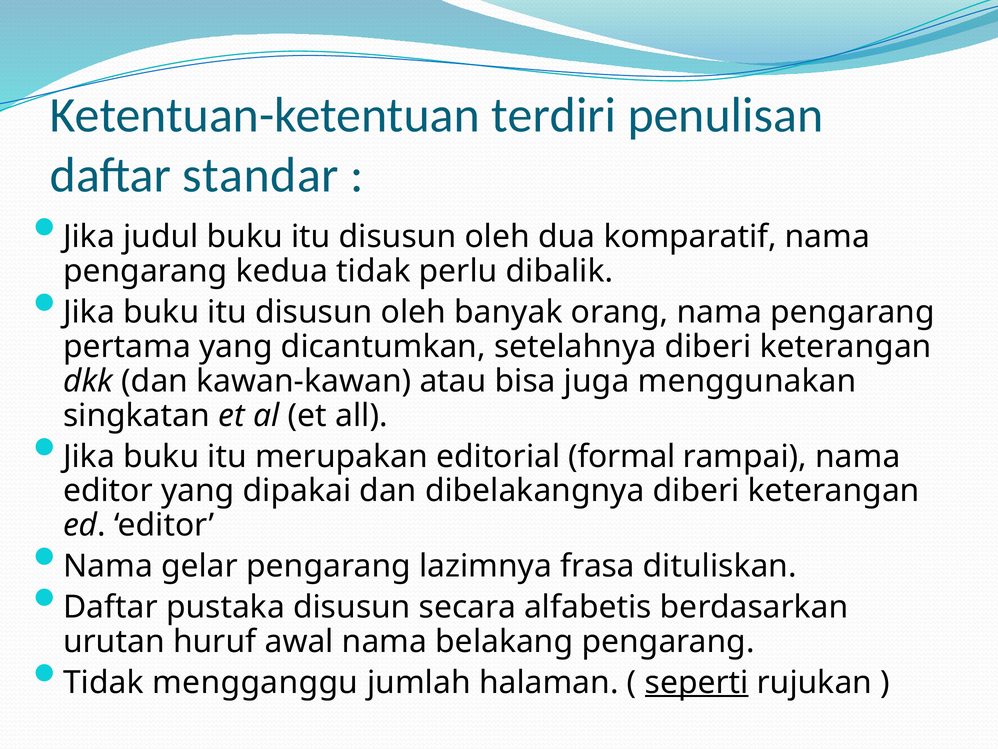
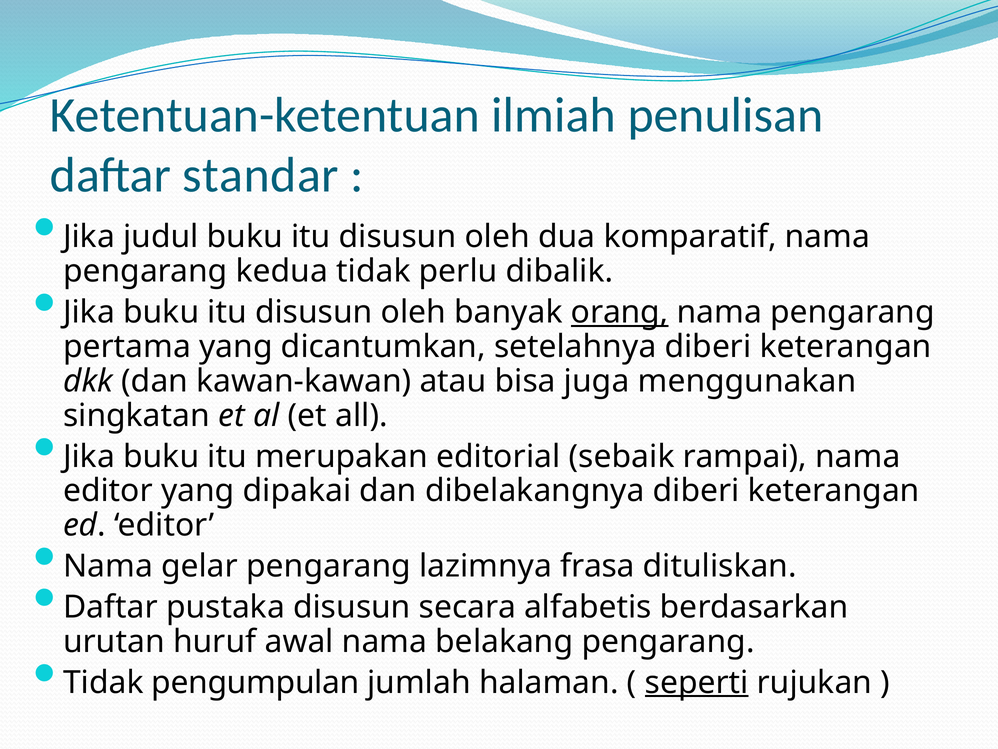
terdiri: terdiri -> ilmiah
orang underline: none -> present
formal: formal -> sebaik
mengganggu: mengganggu -> pengumpulan
